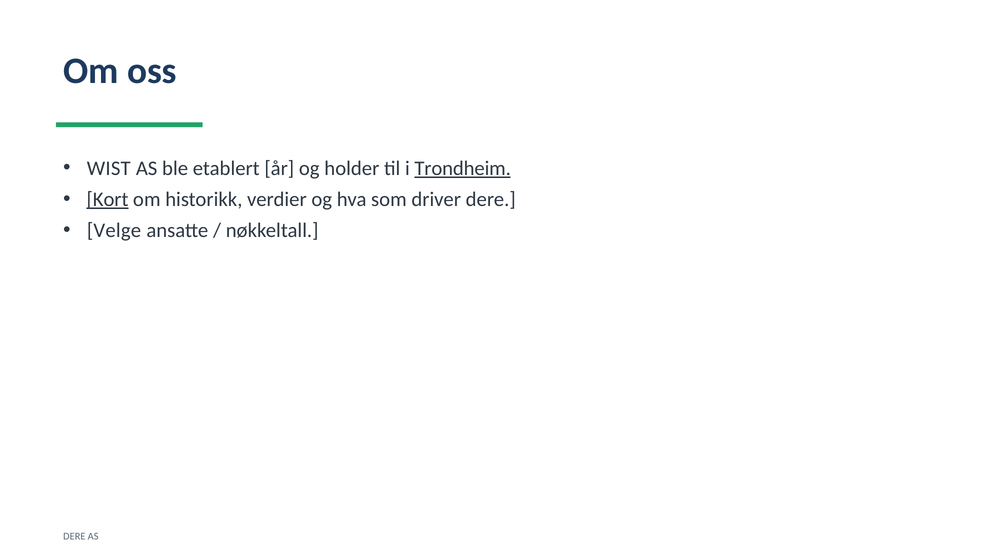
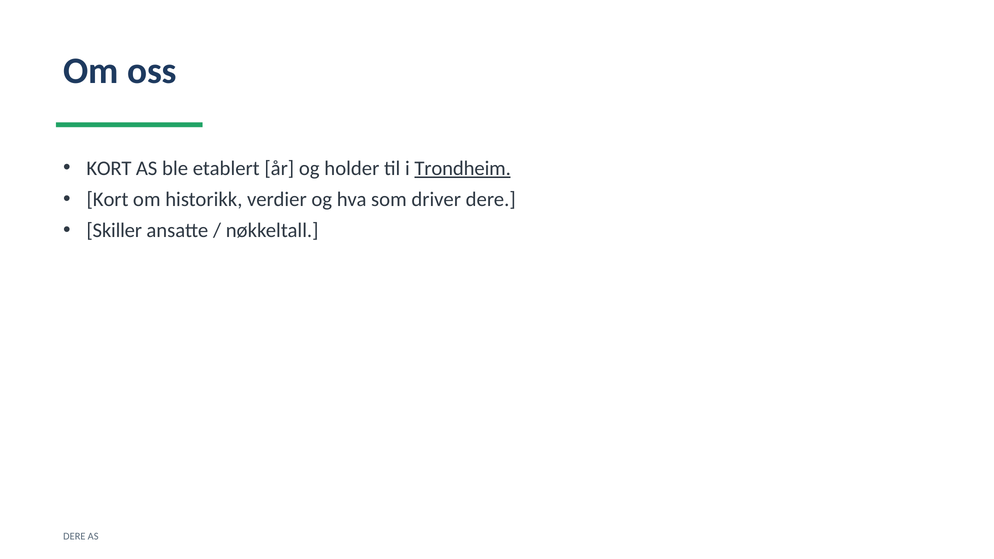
WIST at (109, 168): WIST -> KORT
Kort at (107, 199) underline: present -> none
Velge: Velge -> Skiller
